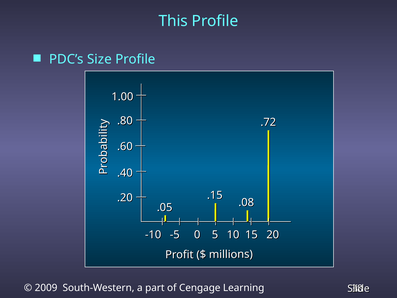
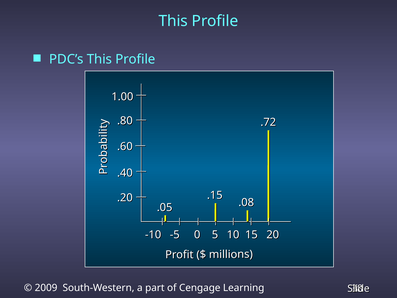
PDC’s Size: Size -> This
